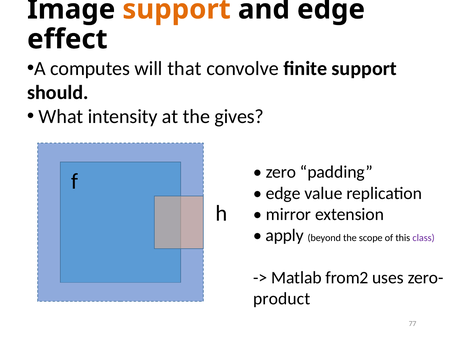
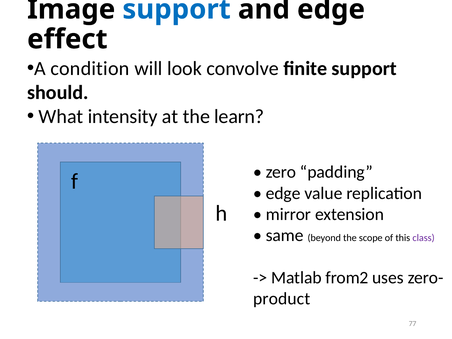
support at (177, 9) colour: orange -> blue
computes: computes -> condition
that: that -> look
gives: gives -> learn
apply: apply -> same
